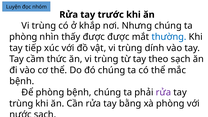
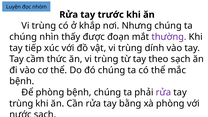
phòng at (23, 37): phòng -> chúng
được được: được -> đoạn
thường colour: blue -> purple
